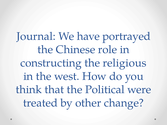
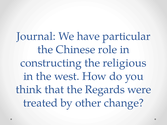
portrayed: portrayed -> particular
Political: Political -> Regards
